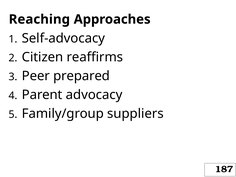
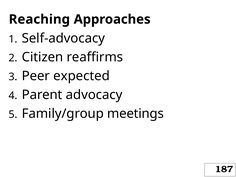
prepared: prepared -> expected
suppliers: suppliers -> meetings
